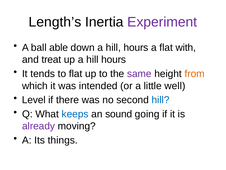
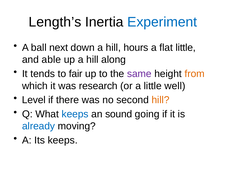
Experiment colour: purple -> blue
able: able -> next
flat with: with -> little
treat: treat -> able
up a hill hours: hours -> along
to flat: flat -> fair
intended: intended -> research
hill at (161, 100) colour: blue -> orange
already colour: purple -> blue
Its things: things -> keeps
